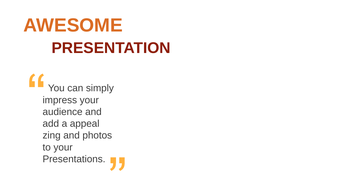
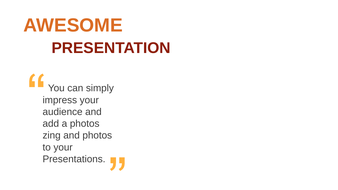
a appeal: appeal -> photos
